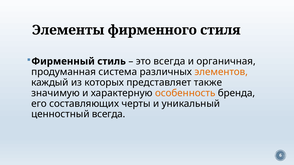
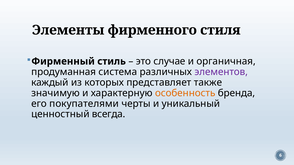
это всегда: всегда -> случае
элементов colour: orange -> purple
составляющих: составляющих -> покупателями
